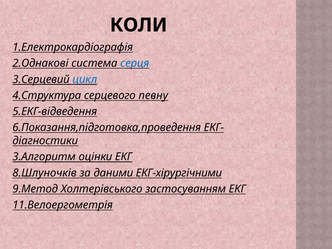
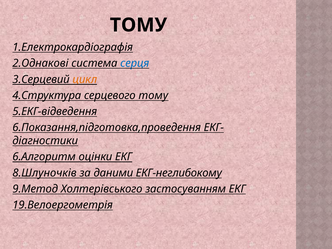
КОЛИ at (139, 25): КОЛИ -> ТОМУ
цикл colour: blue -> orange
серцевого певну: певну -> тому
3.Алгоритм: 3.Алгоритм -> 6.Алгоритм
ЕКГ-хірургічними: ЕКГ-хірургічними -> ЕКГ-неглибокому
11.Велоергометрія: 11.Велоергометрія -> 19.Велоергометрія
